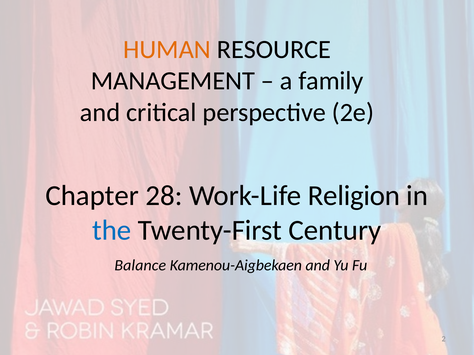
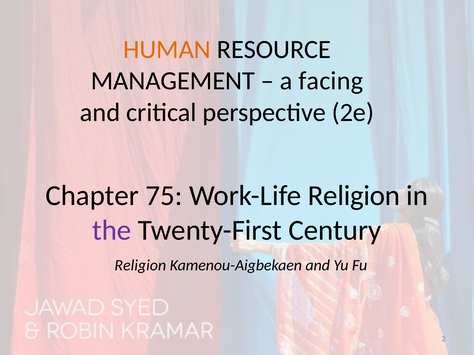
family: family -> facing
28: 28 -> 75
the colour: blue -> purple
Balance at (140, 266): Balance -> Religion
